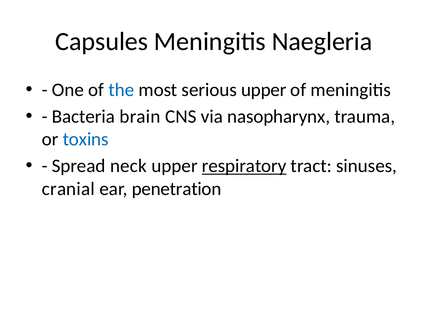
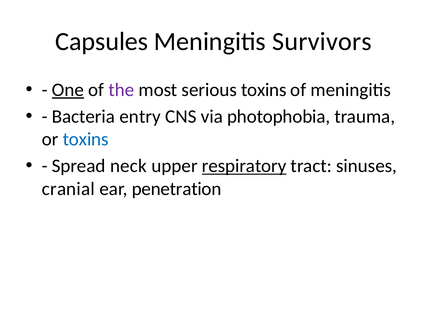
Naegleria: Naegleria -> Survivors
One underline: none -> present
the colour: blue -> purple
serious upper: upper -> toxins
brain: brain -> entry
nasopharynx: nasopharynx -> photophobia
